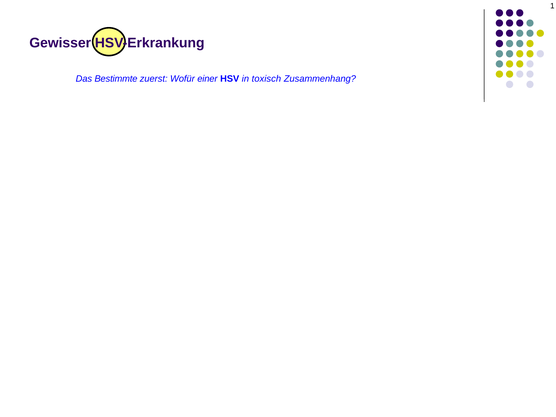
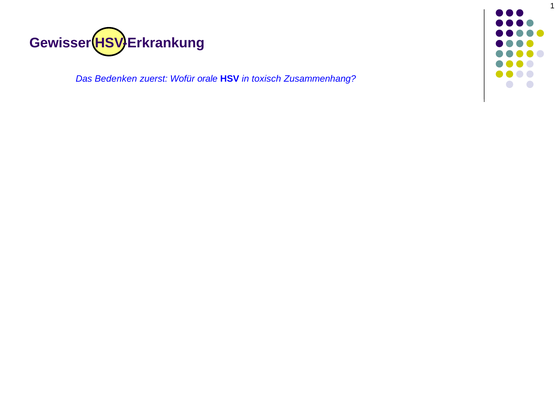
Bestimmte: Bestimmte -> Bedenken
einer: einer -> orale
